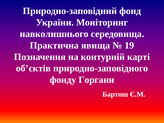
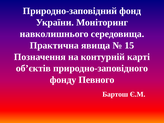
19: 19 -> 15
Горгани: Горгани -> Певного
